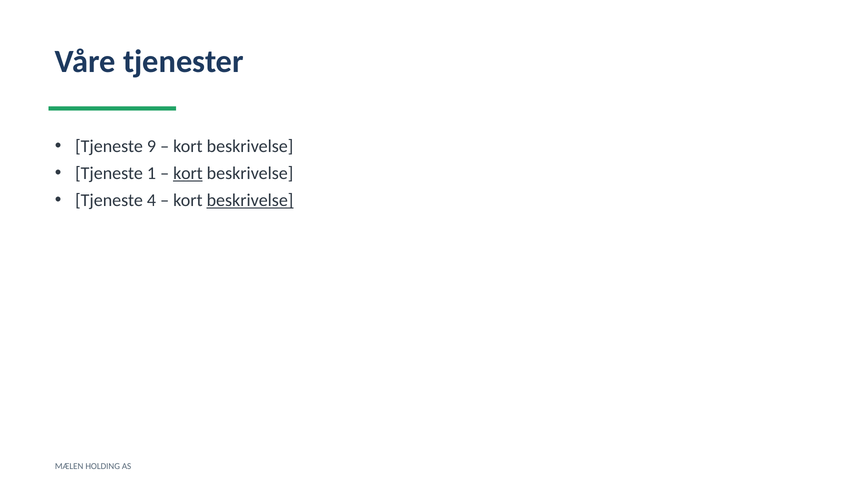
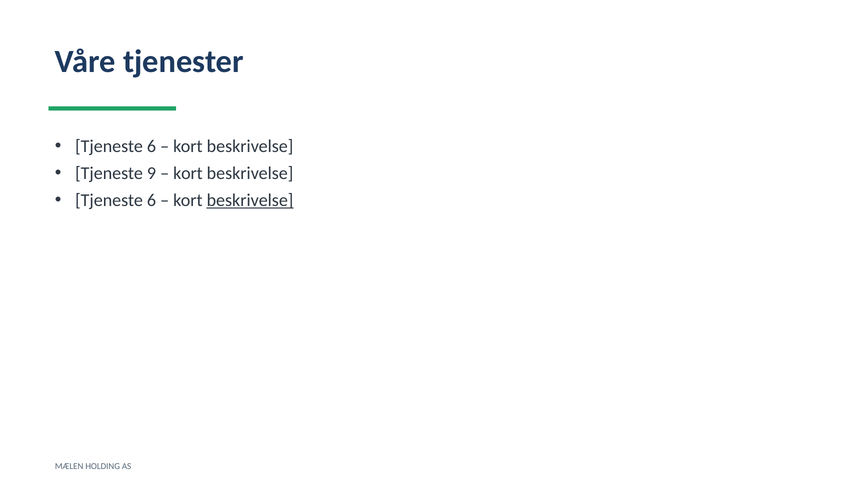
9 at (151, 146): 9 -> 6
1: 1 -> 9
kort at (188, 173) underline: present -> none
4 at (151, 200): 4 -> 6
